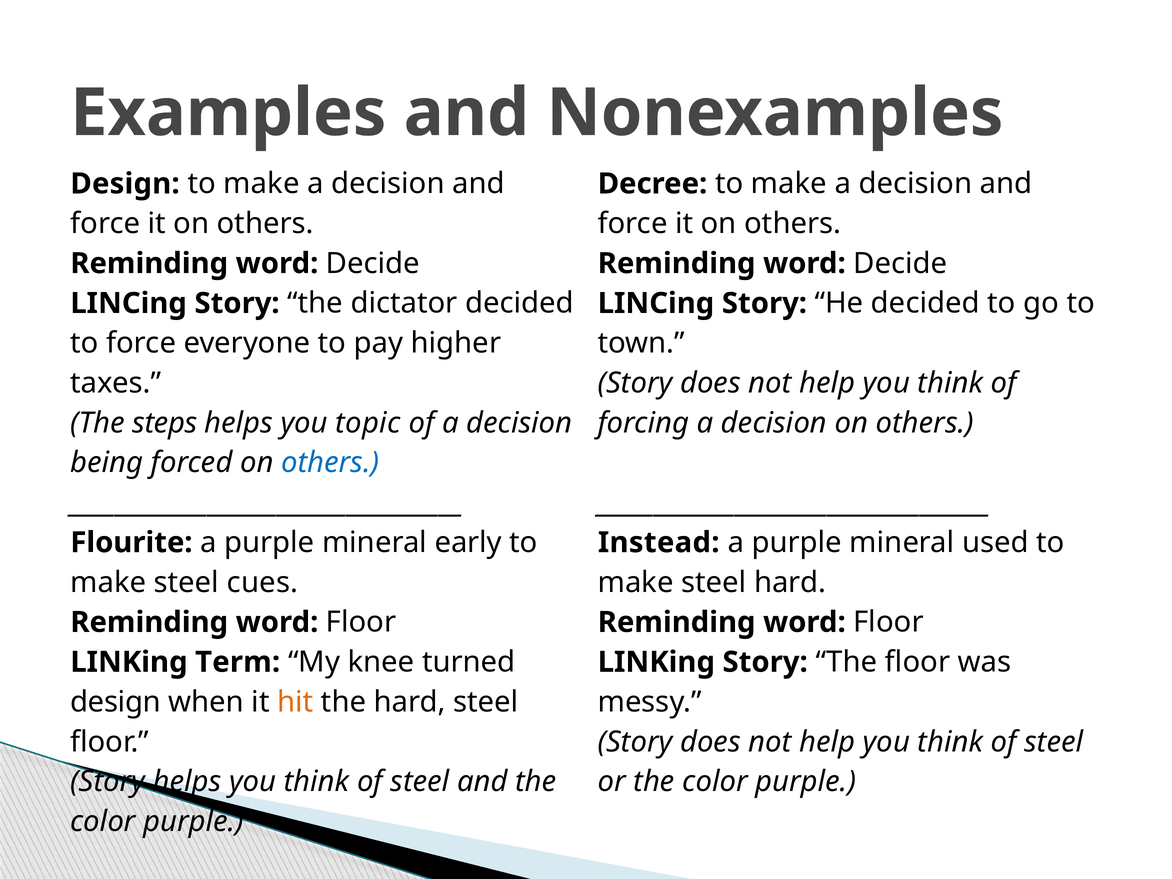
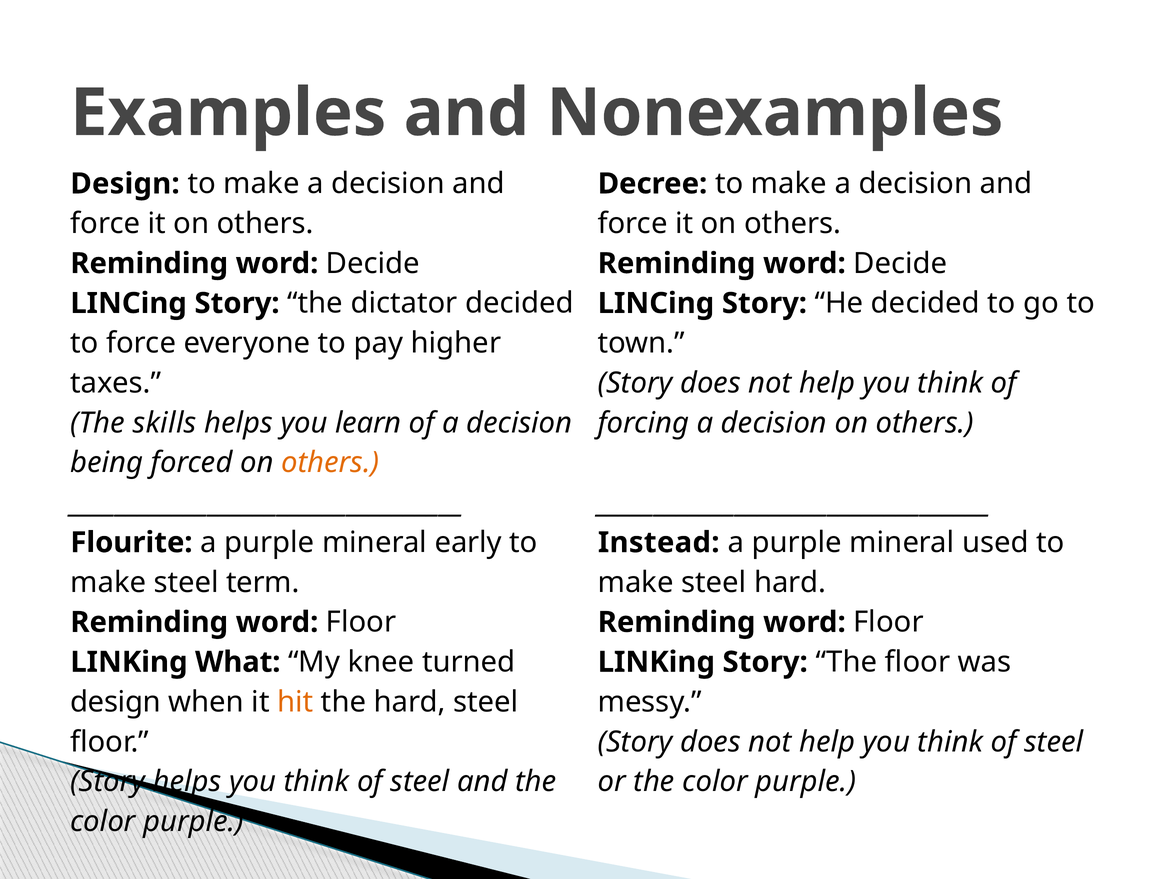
steps: steps -> skills
topic: topic -> learn
others at (330, 463) colour: blue -> orange
cues: cues -> term
Term: Term -> What
